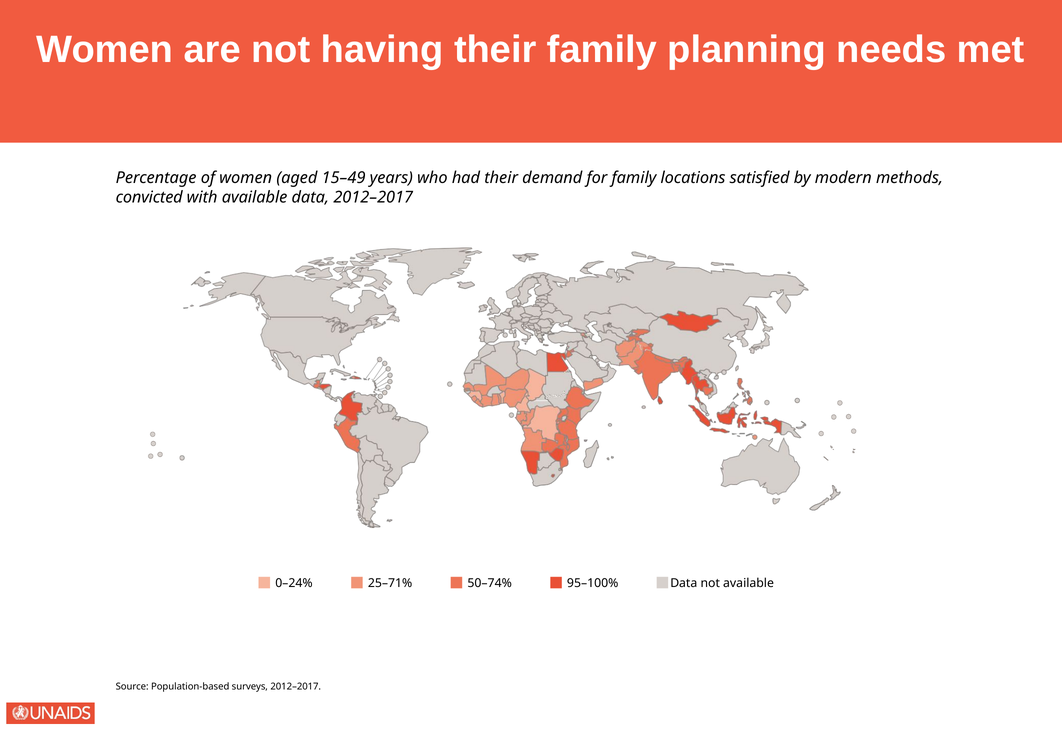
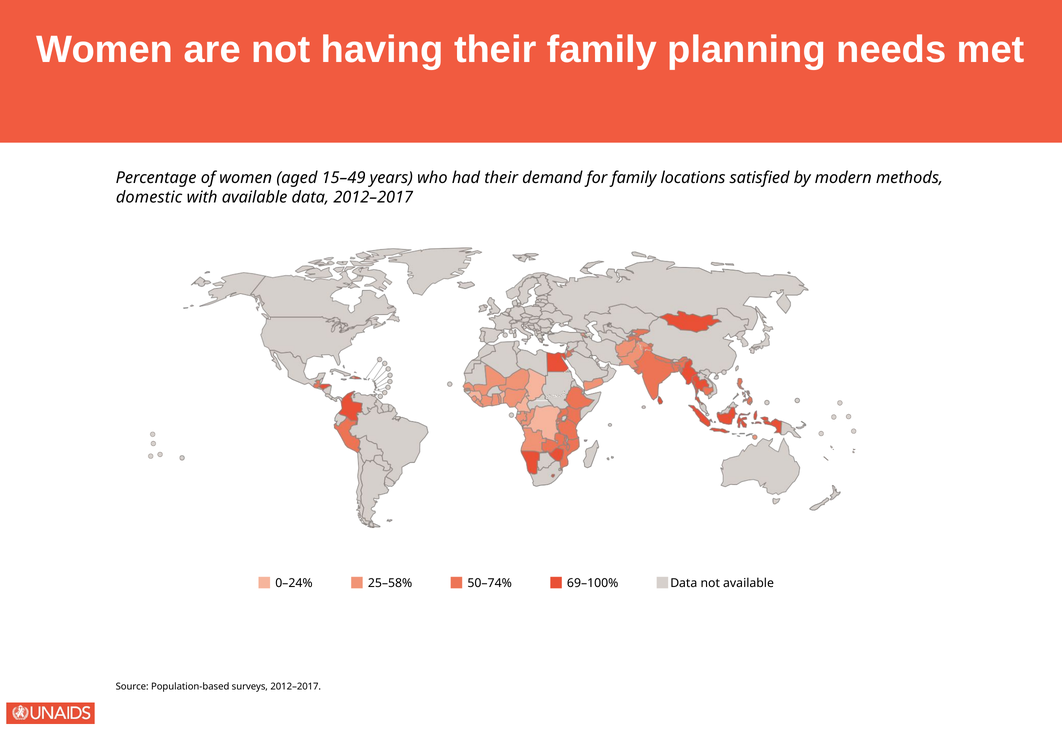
convicted: convicted -> domestic
25–71%: 25–71% -> 25–58%
95–100%: 95–100% -> 69–100%
